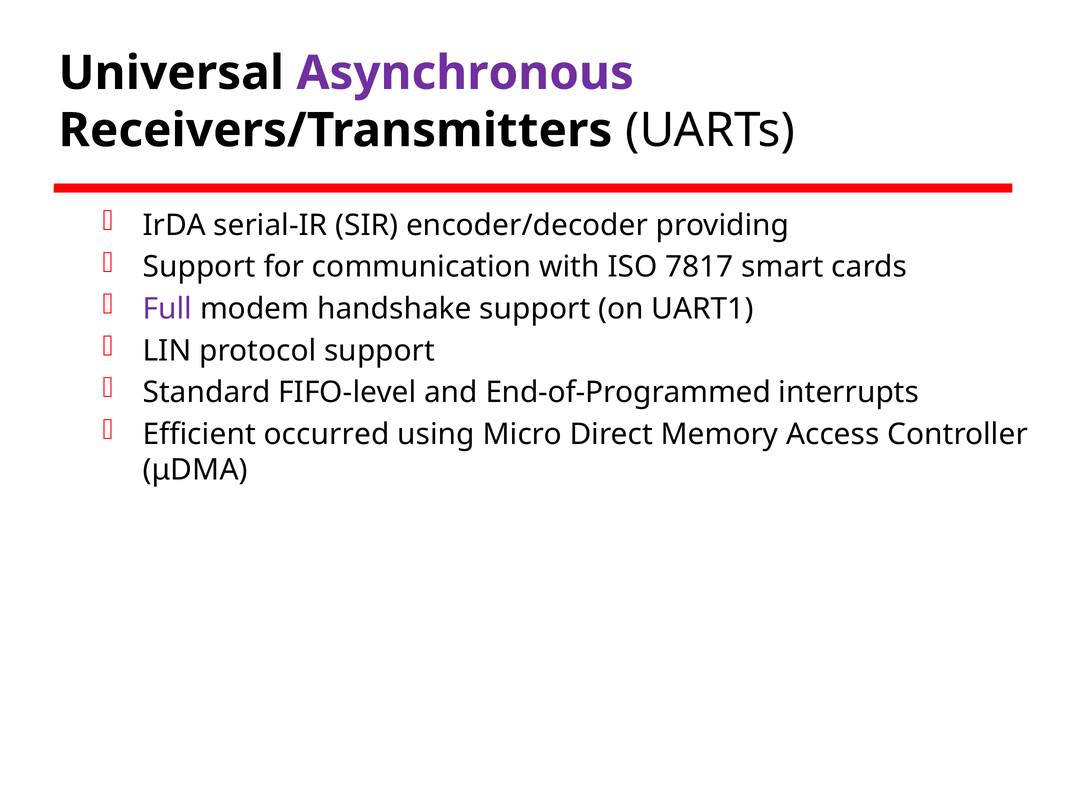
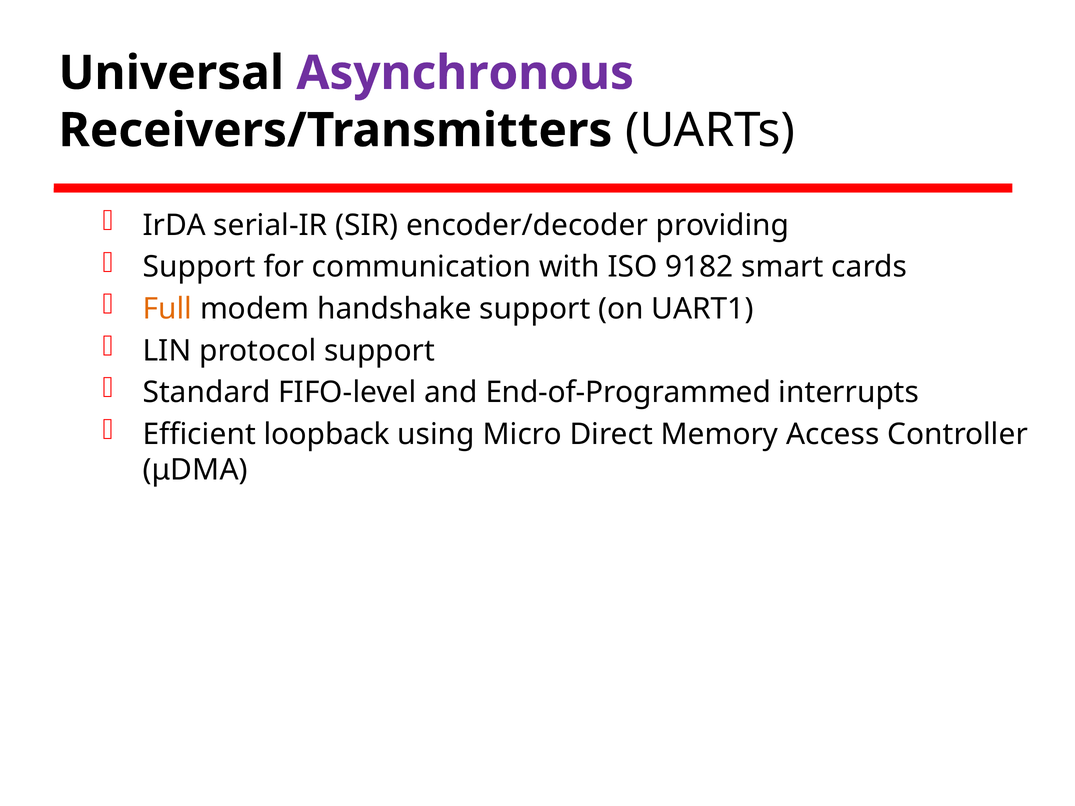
7817: 7817 -> 9182
Full colour: purple -> orange
occurred: occurred -> loopback
